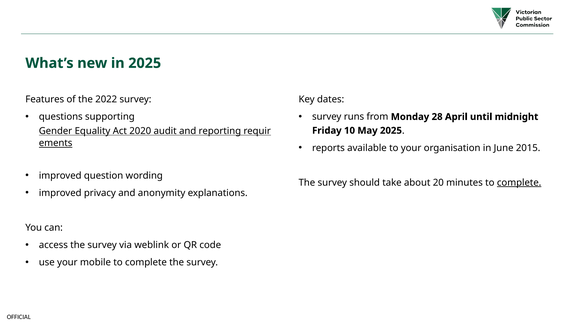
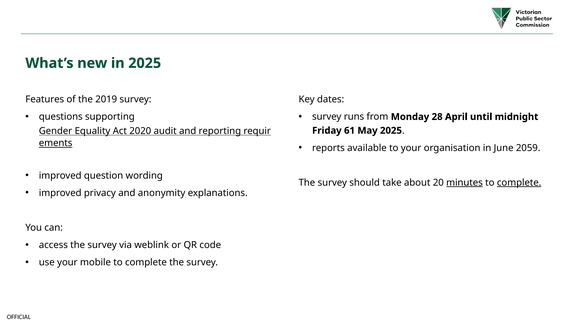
2022: 2022 -> 2019
10: 10 -> 61
2015: 2015 -> 2059
minutes underline: none -> present
